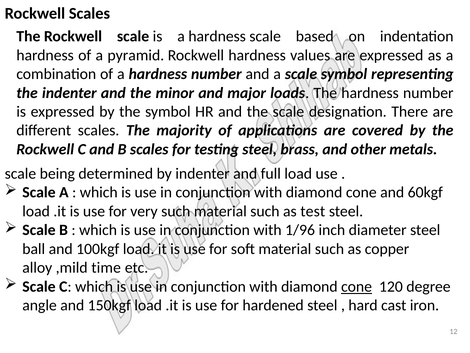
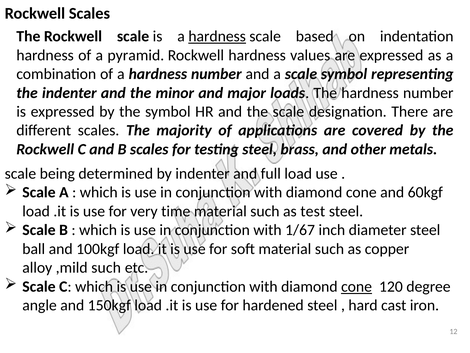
hardness at (217, 36) underline: none -> present
very such: such -> time
1/96: 1/96 -> 1/67
,mild time: time -> such
